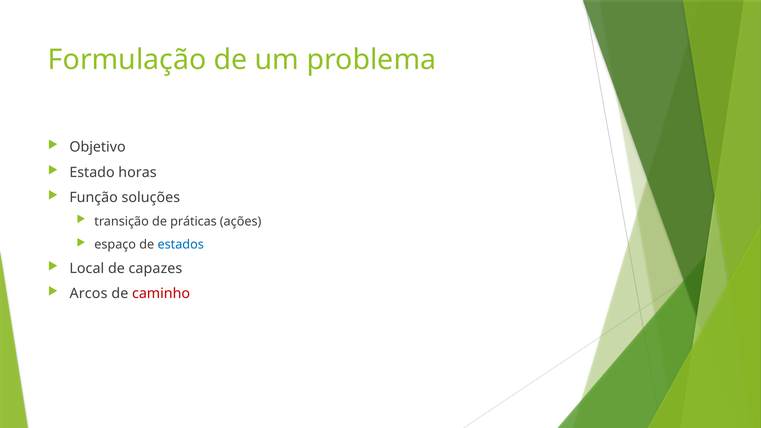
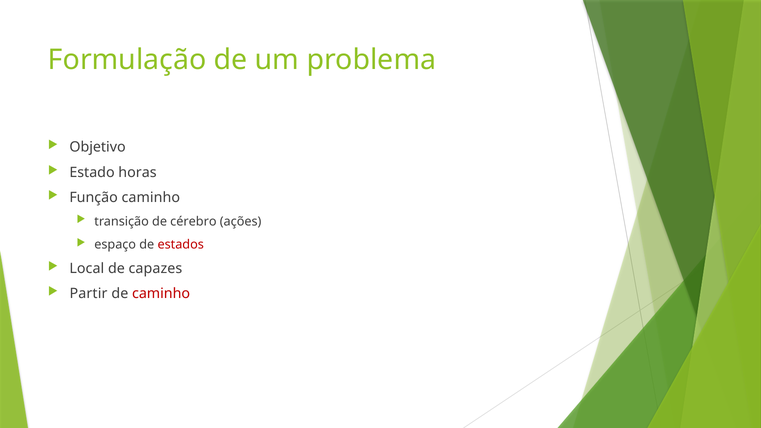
Função soluções: soluções -> caminho
práticas: práticas -> cérebro
estados colour: blue -> red
Arcos: Arcos -> Partir
